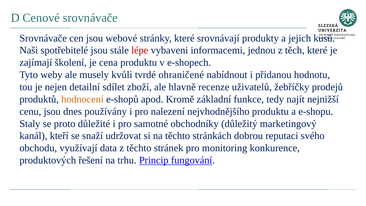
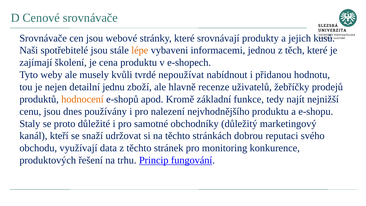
lépe colour: red -> orange
ohraničené: ohraničené -> nepoužívat
sdílet: sdílet -> jednu
